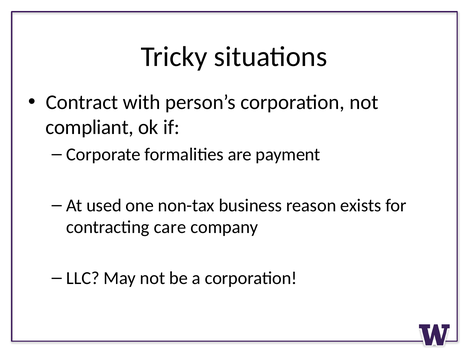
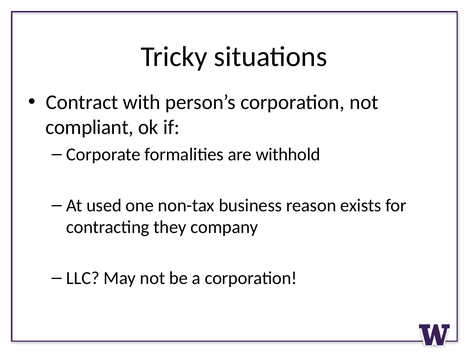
payment: payment -> withhold
care: care -> they
